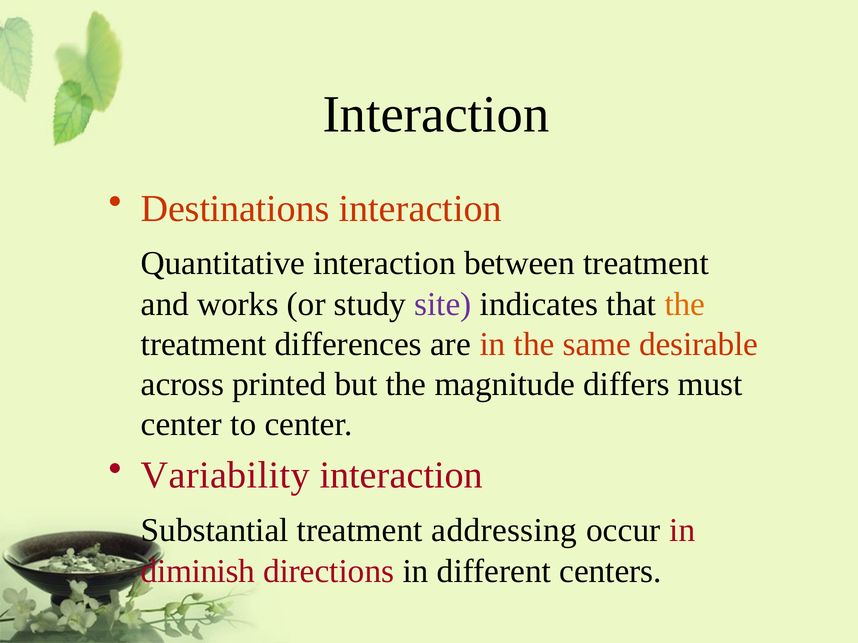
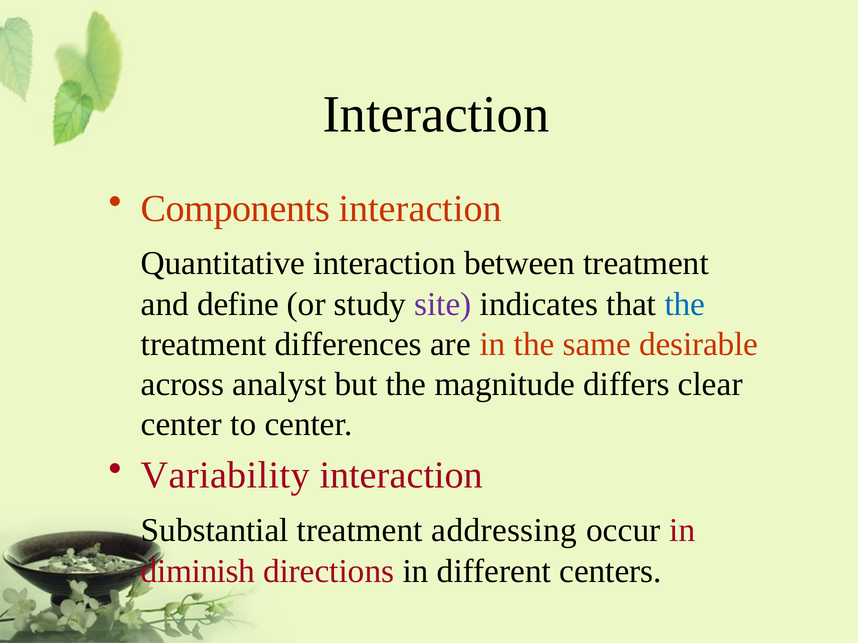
Destinations: Destinations -> Components
works: works -> define
the at (685, 305) colour: orange -> blue
printed: printed -> analyst
must: must -> clear
